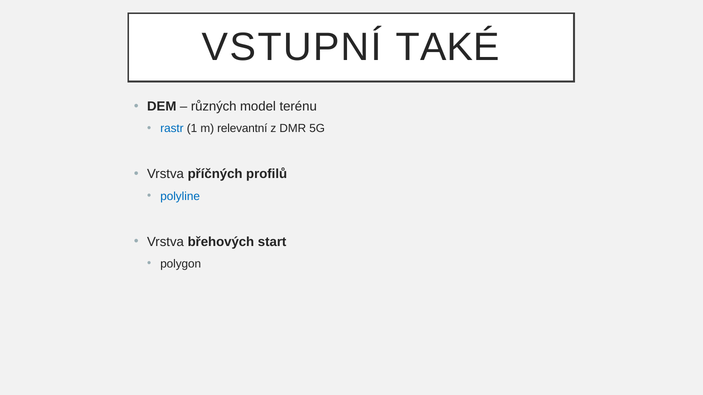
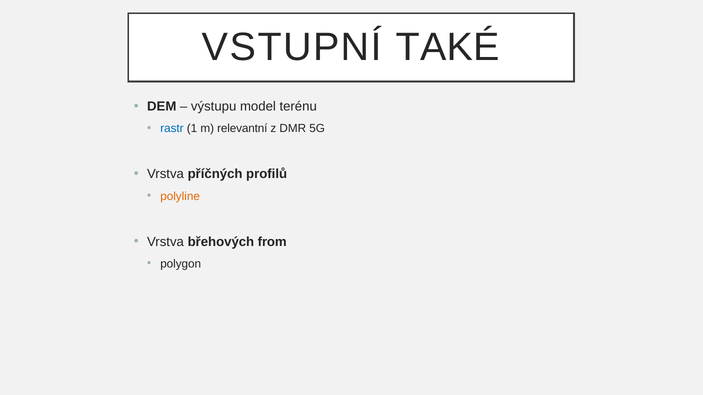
různých: různých -> výstupu
polyline colour: blue -> orange
start: start -> from
